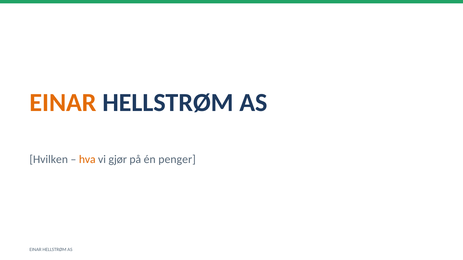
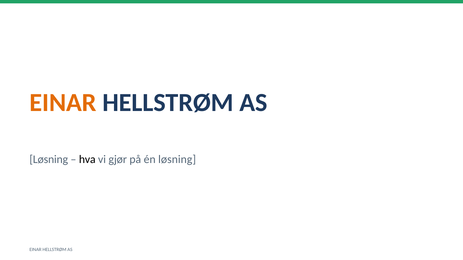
Hvilken at (49, 159): Hvilken -> Løsning
hva colour: orange -> black
én penger: penger -> løsning
